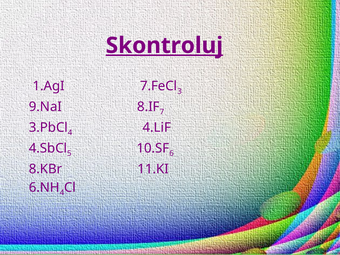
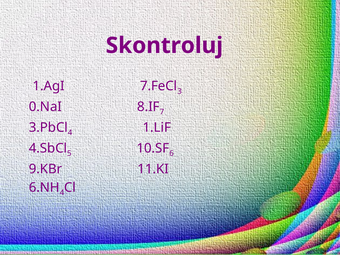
Skontroluj underline: present -> none
9.NaI: 9.NaI -> 0.NaI
4.LiF: 4.LiF -> 1.LiF
8.KBr: 8.KBr -> 9.KBr
